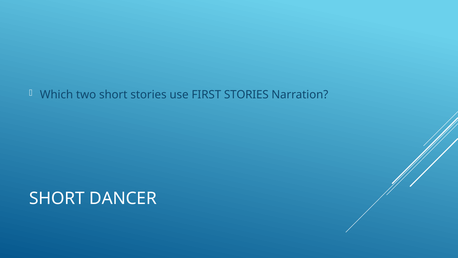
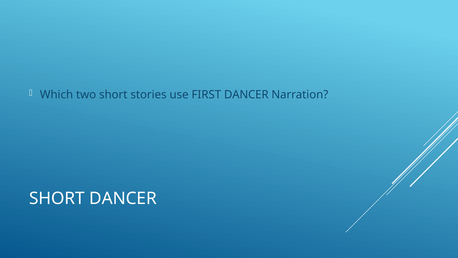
FIRST STORIES: STORIES -> DANCER
